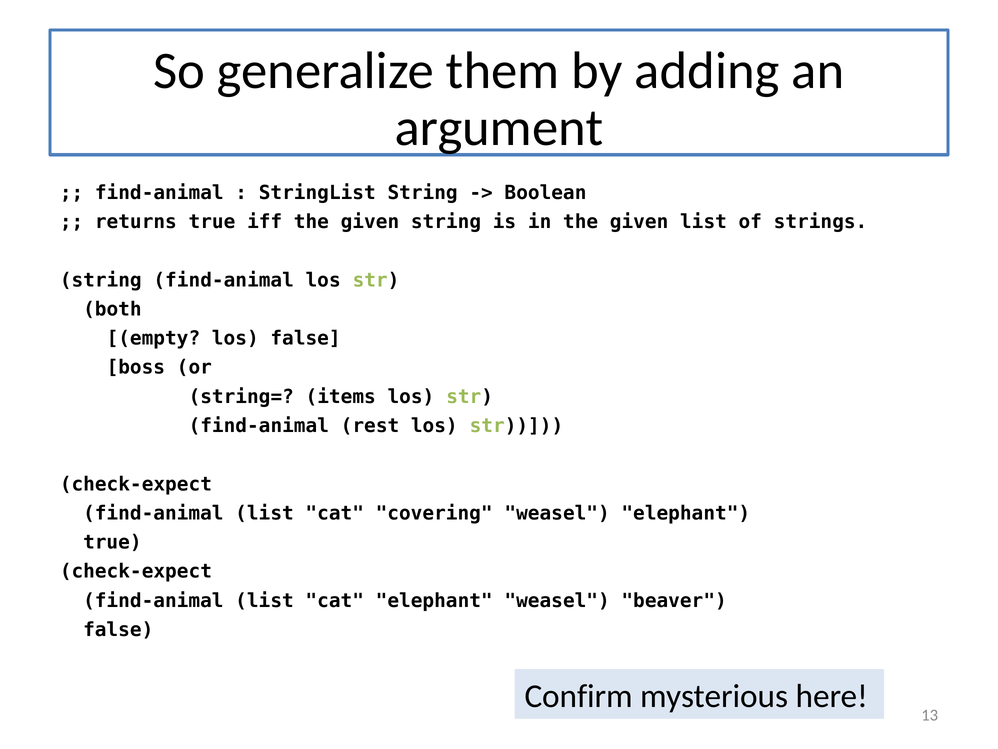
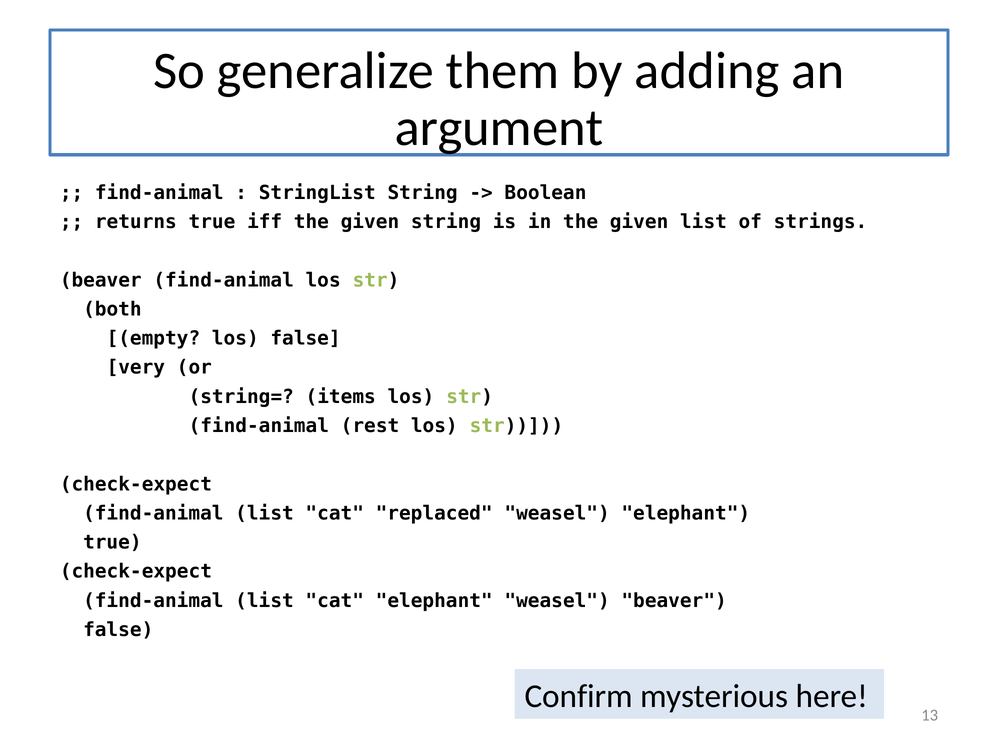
string at (101, 280): string -> beaver
boss: boss -> very
covering: covering -> replaced
